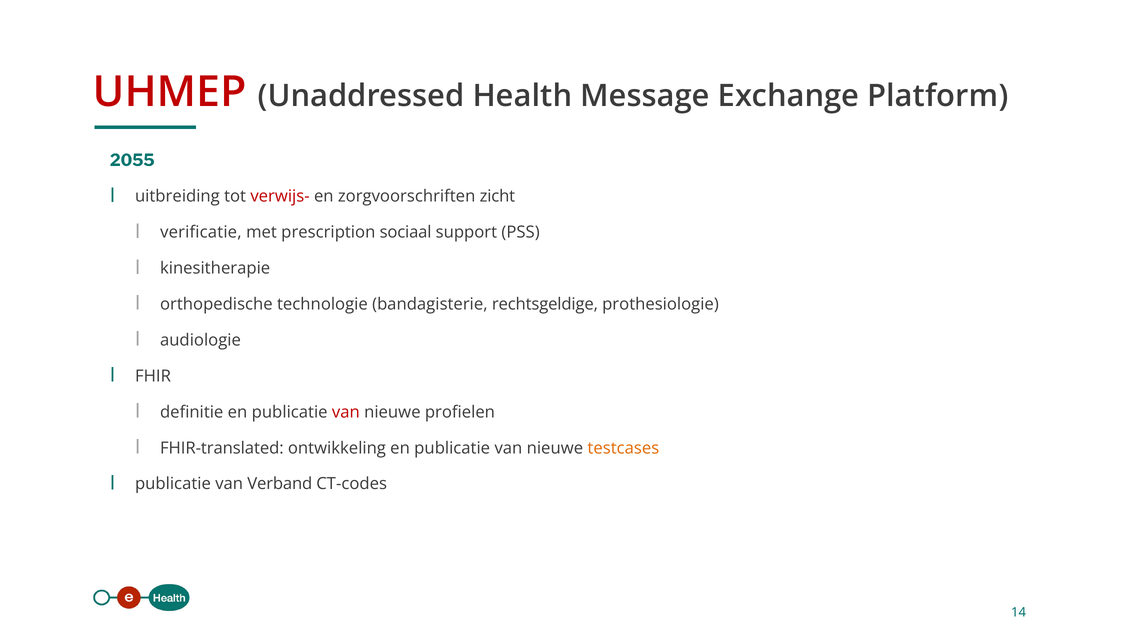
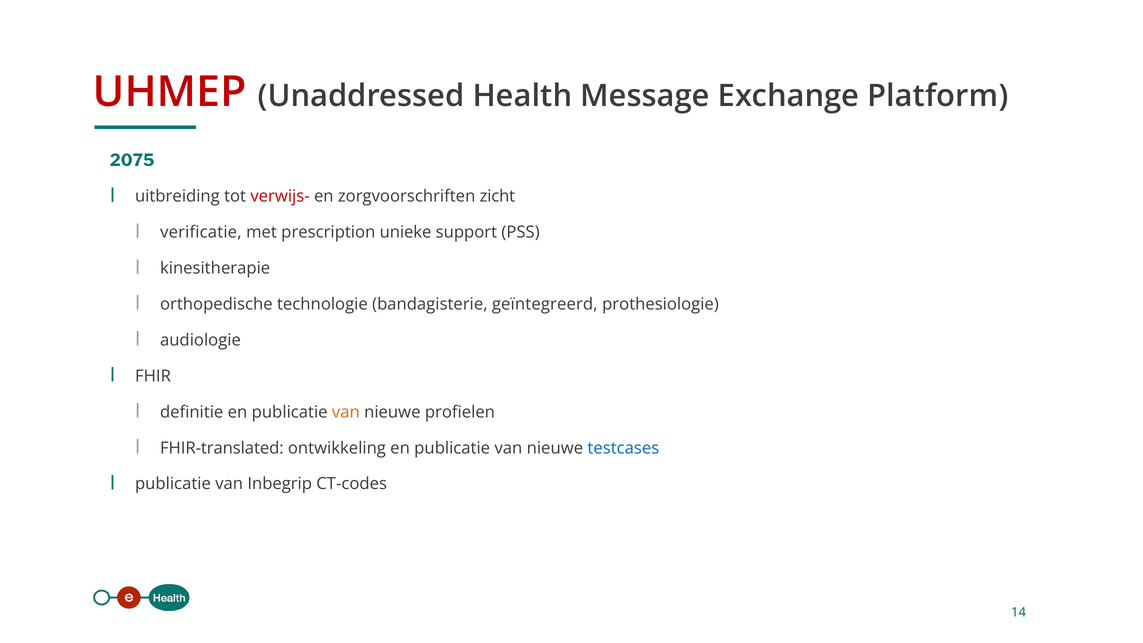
2055: 2055 -> 2075
sociaal: sociaal -> unieke
rechtsgeldige: rechtsgeldige -> geïntegreerd
van at (346, 412) colour: red -> orange
testcases colour: orange -> blue
Verband: Verband -> Inbegrip
